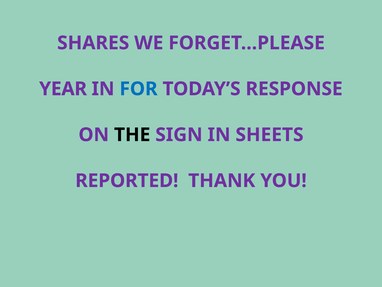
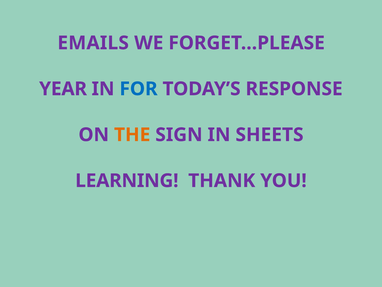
SHARES: SHARES -> EMAILS
THE colour: black -> orange
REPORTED: REPORTED -> LEARNING
